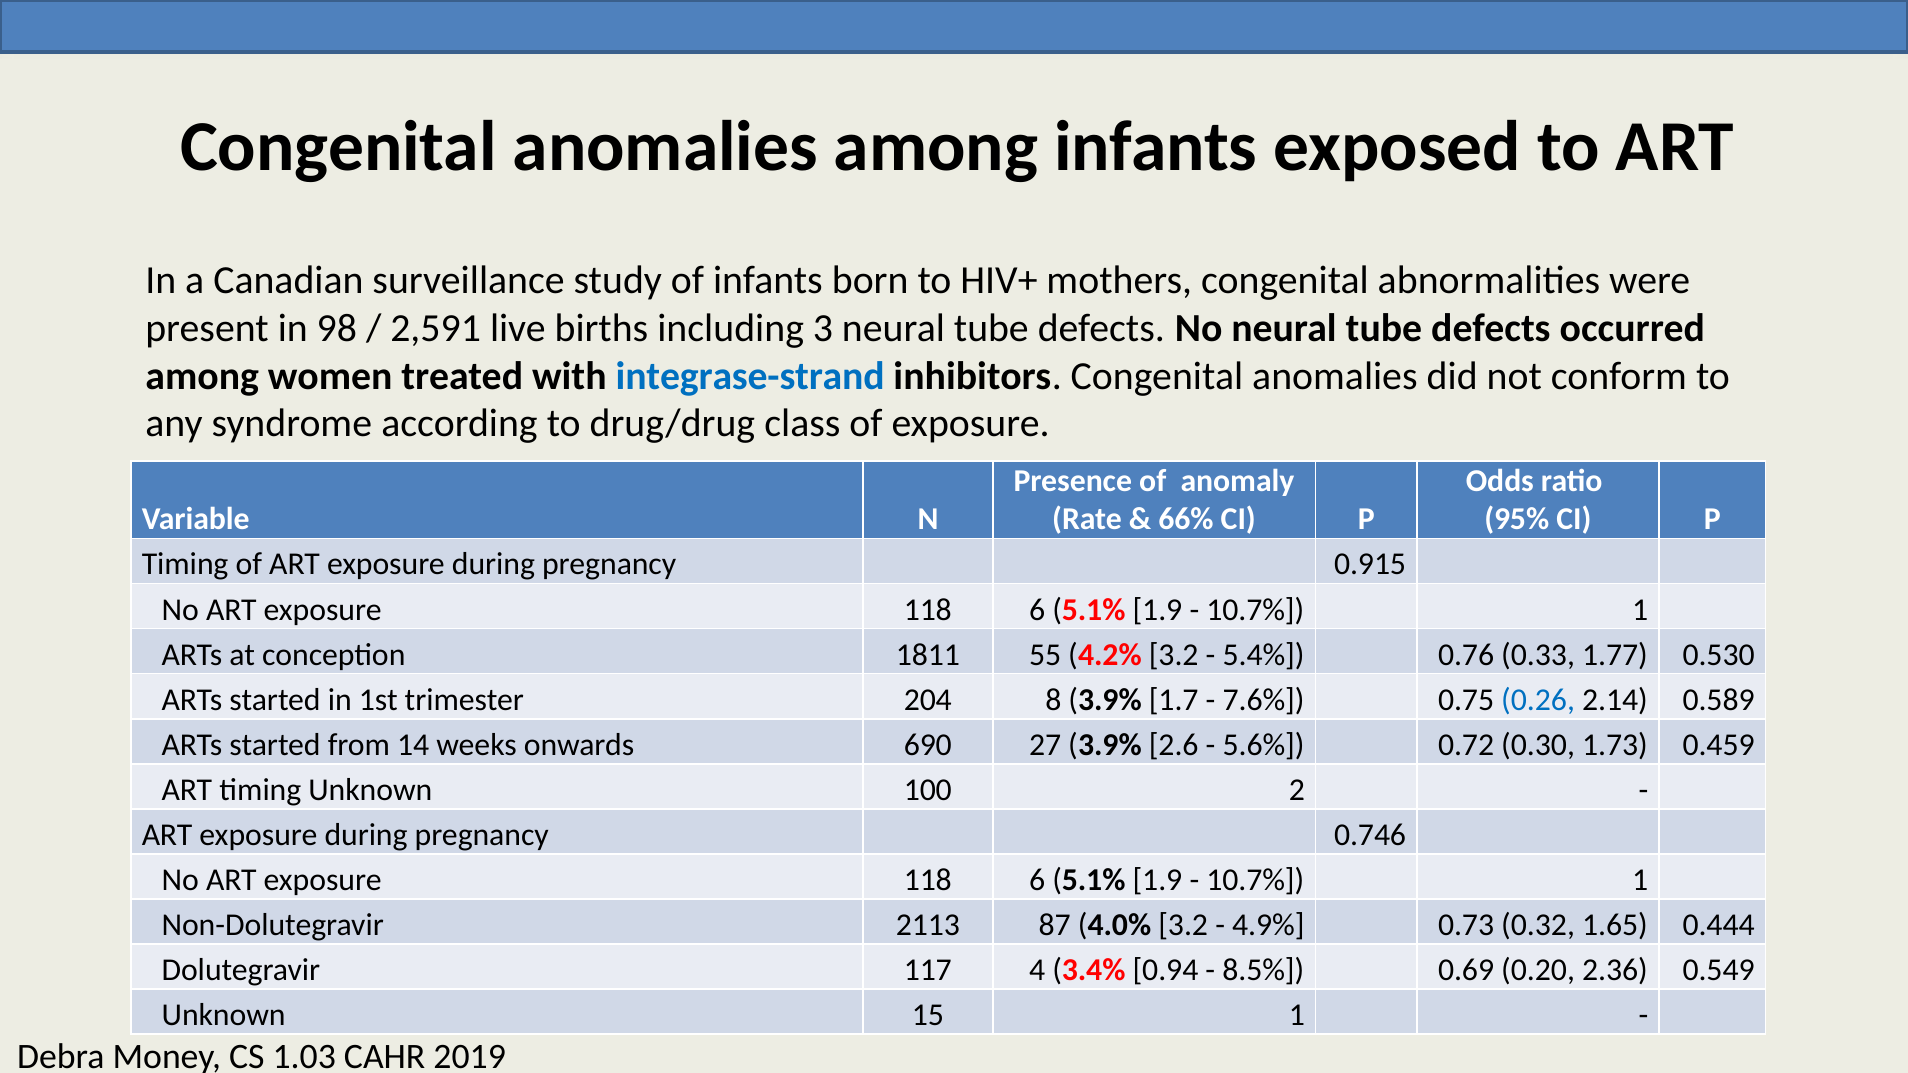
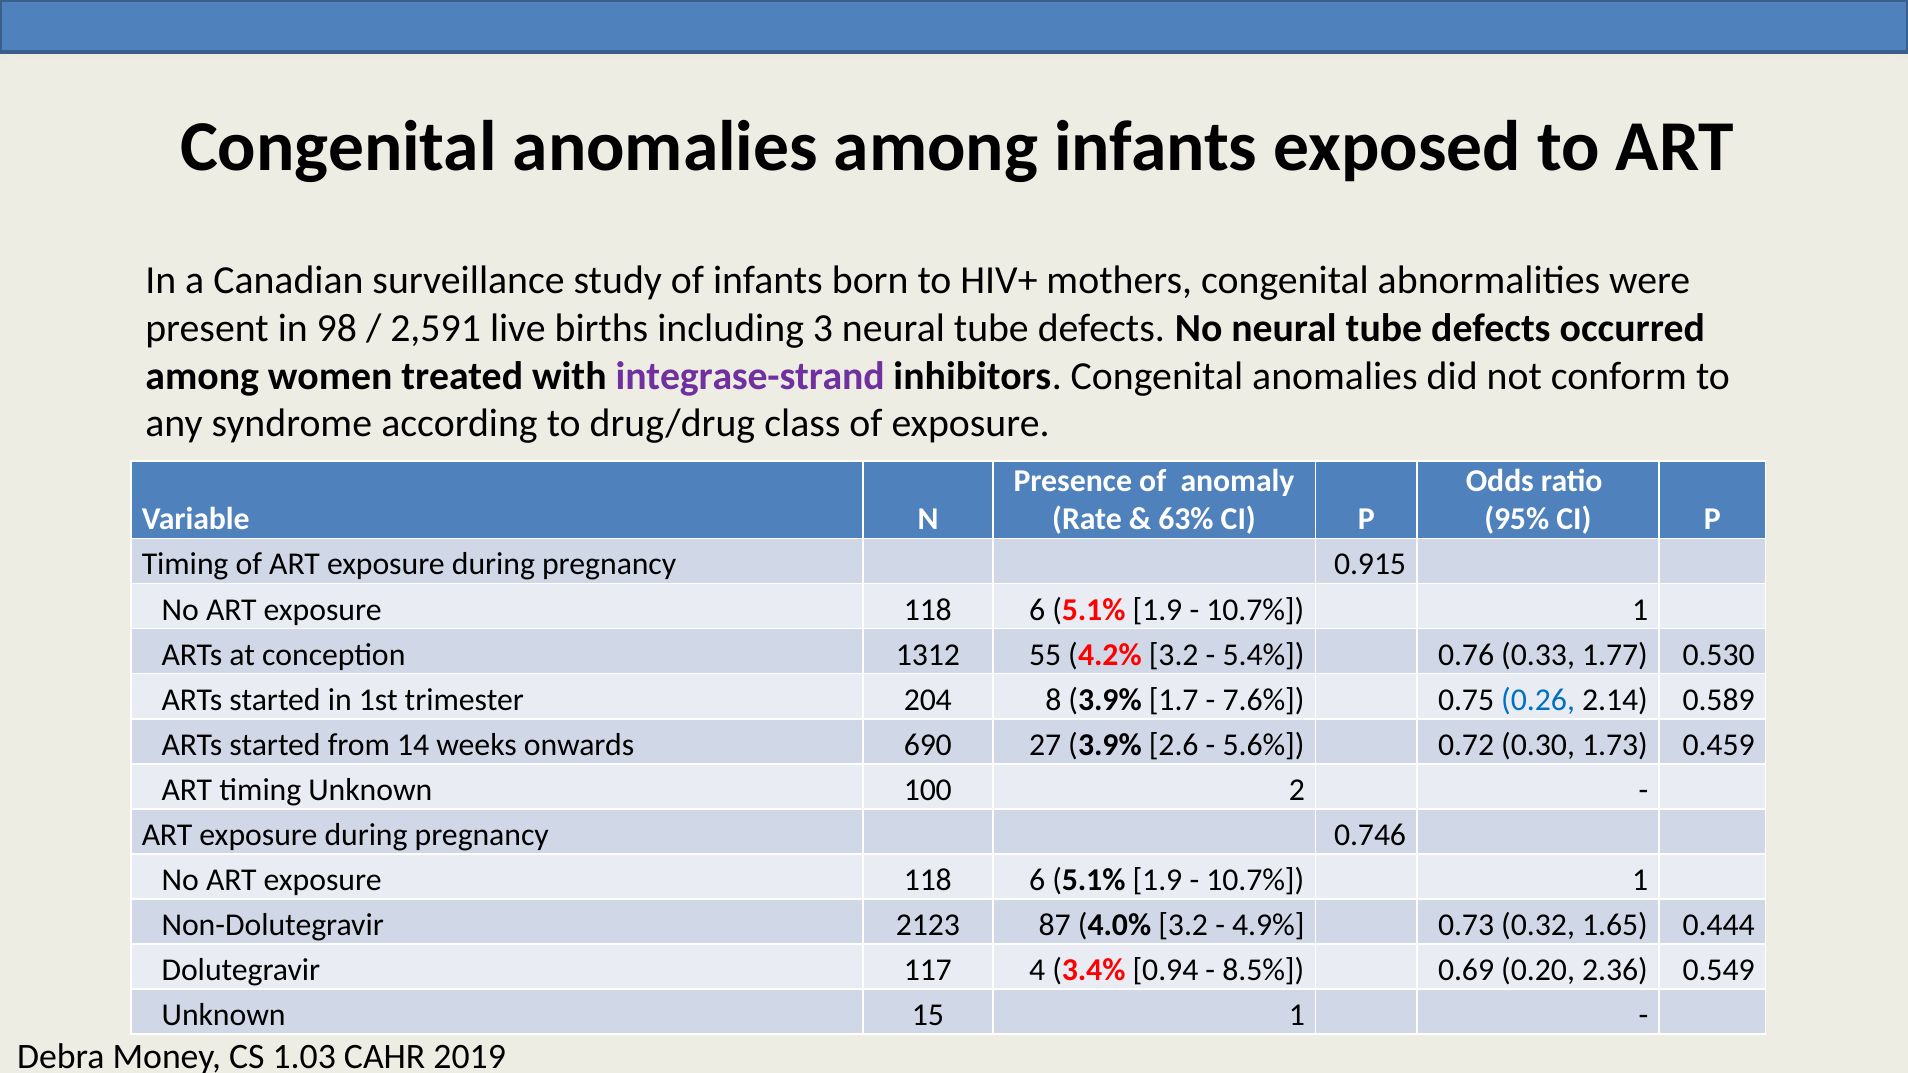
integrase-strand colour: blue -> purple
66%: 66% -> 63%
1811: 1811 -> 1312
2113: 2113 -> 2123
